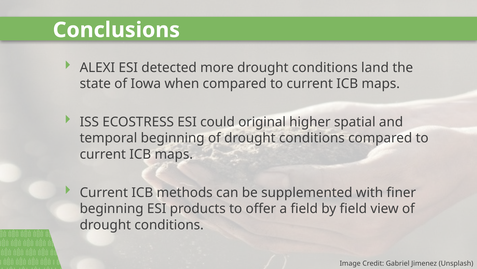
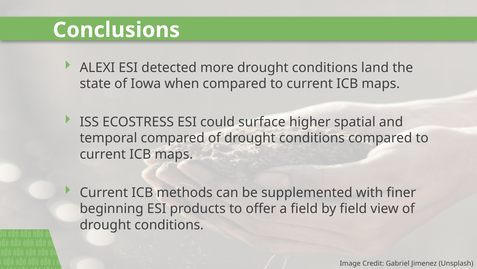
original: original -> surface
temporal beginning: beginning -> compared
